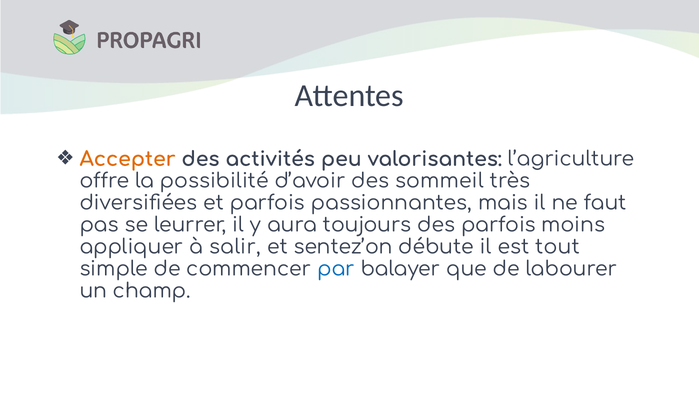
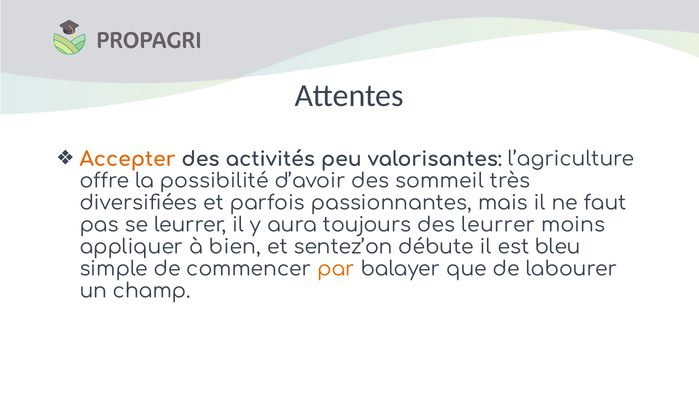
des parfois: parfois -> leurrer
salir: salir -> bien
tout: tout -> bleu
par colour: blue -> orange
